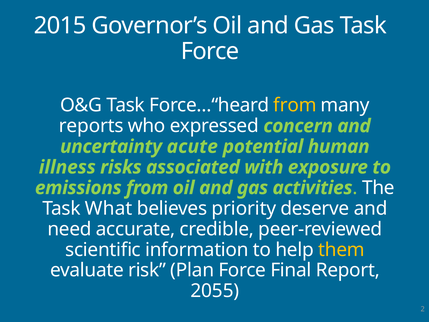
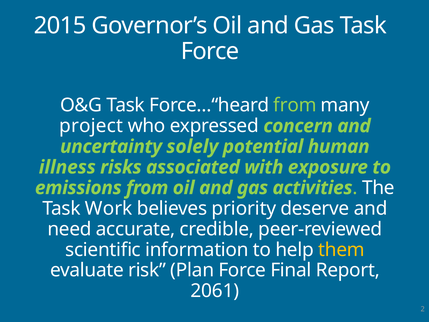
from at (295, 105) colour: yellow -> light green
reports: reports -> project
acute: acute -> solely
What: What -> Work
2055: 2055 -> 2061
